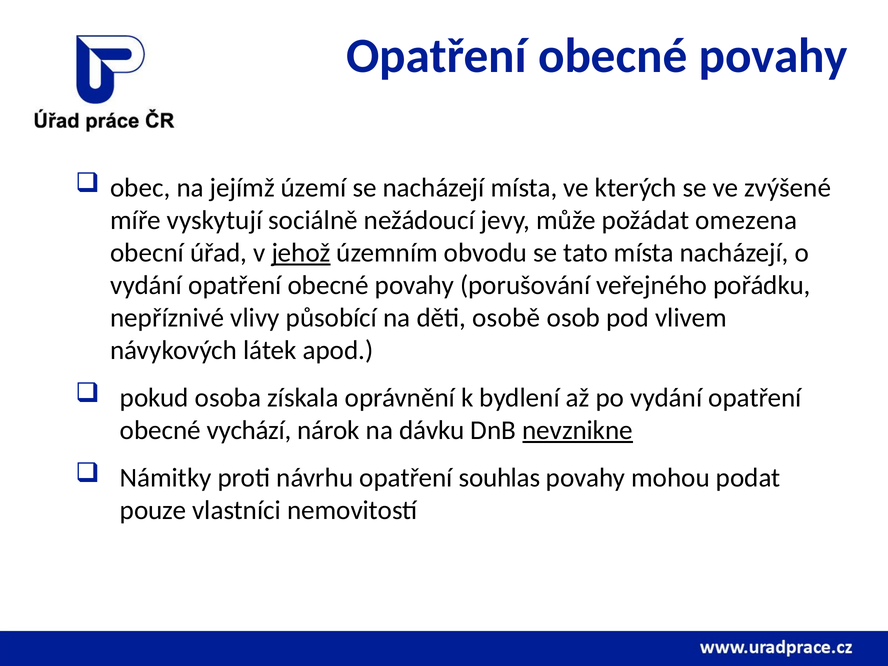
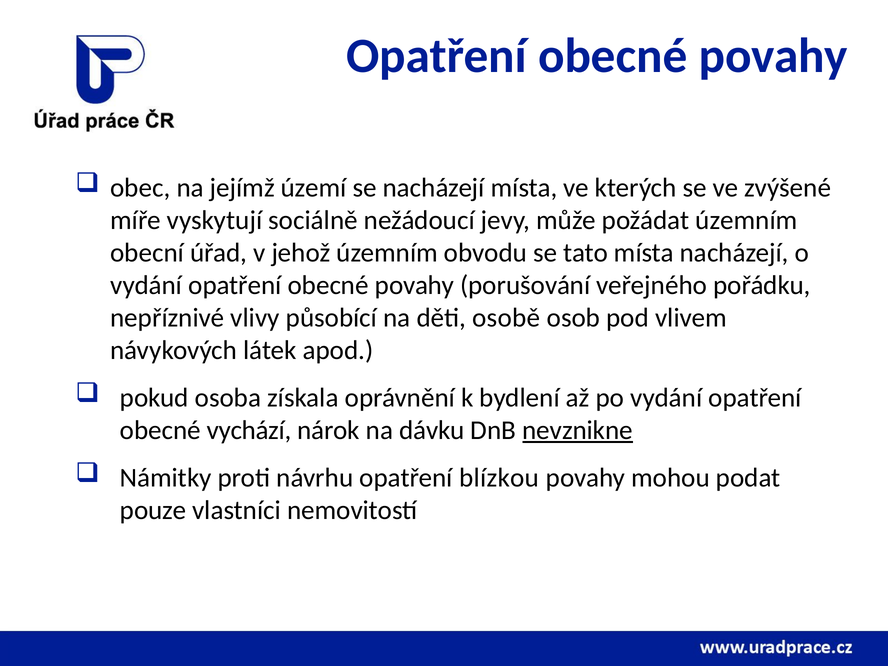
požádat omezena: omezena -> územním
jehož underline: present -> none
souhlas: souhlas -> blízkou
